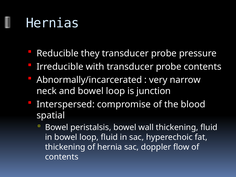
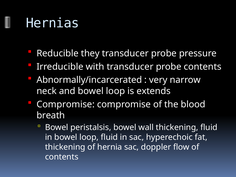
junction: junction -> extends
Interspersed at (66, 104): Interspersed -> Compromise
spatial: spatial -> breath
